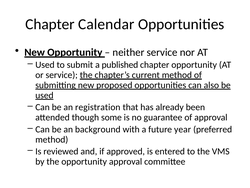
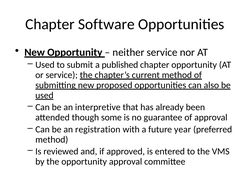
Calendar: Calendar -> Software
registration: registration -> interpretive
background: background -> registration
